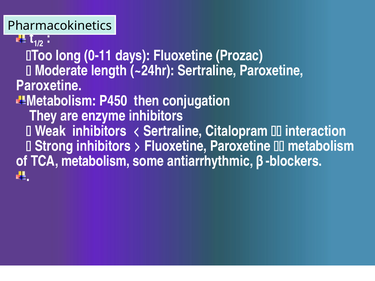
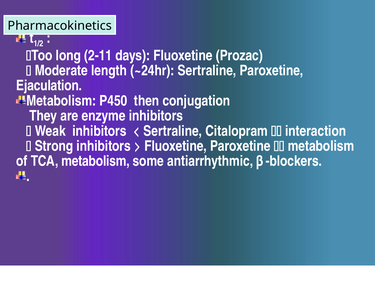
0-11: 0-11 -> 2-11
Paroxetine at (49, 86): Paroxetine -> Ejaculation
